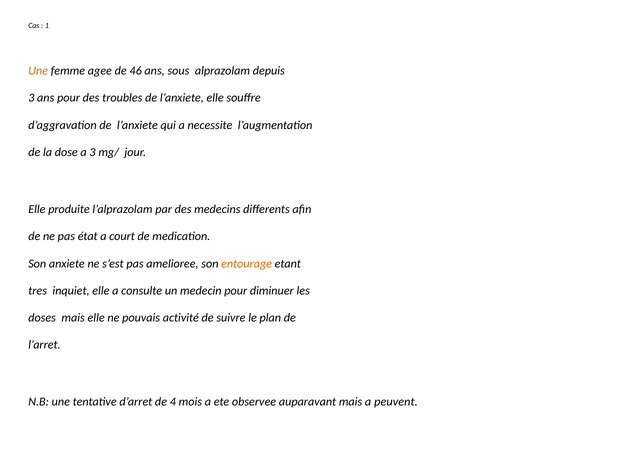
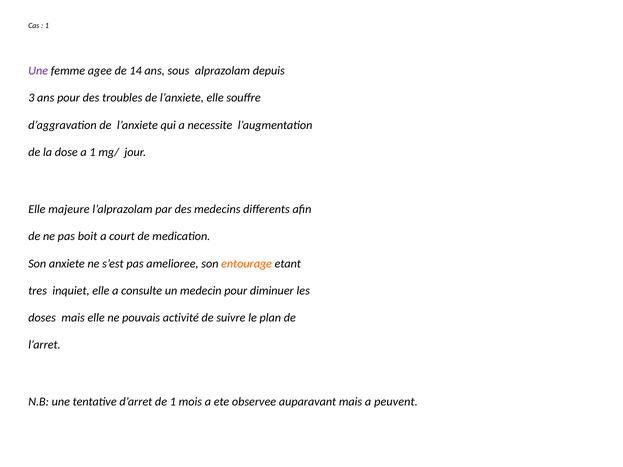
Une at (38, 71) colour: orange -> purple
46: 46 -> 14
a 3: 3 -> 1
produite: produite -> majeure
état: état -> boit
de 4: 4 -> 1
